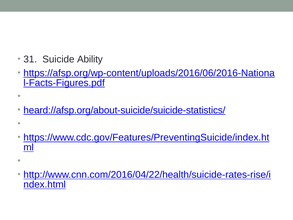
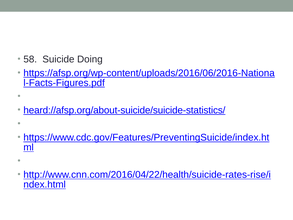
31: 31 -> 58
Ability: Ability -> Doing
